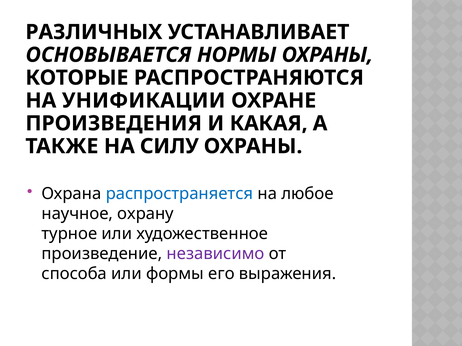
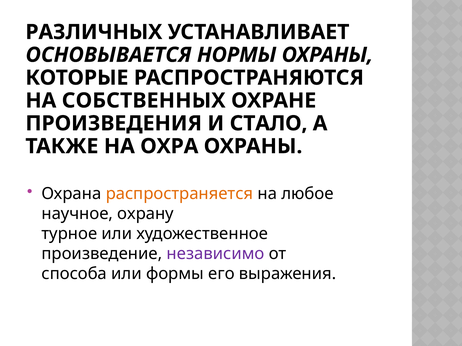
УНИФИКАЦИИ: УНИФИКАЦИИ -> СОБСТВЕННЫХ
КАКАЯ: КАКАЯ -> СТАЛО
СИЛУ: СИЛУ -> ОХРА
распространяется colour: blue -> orange
